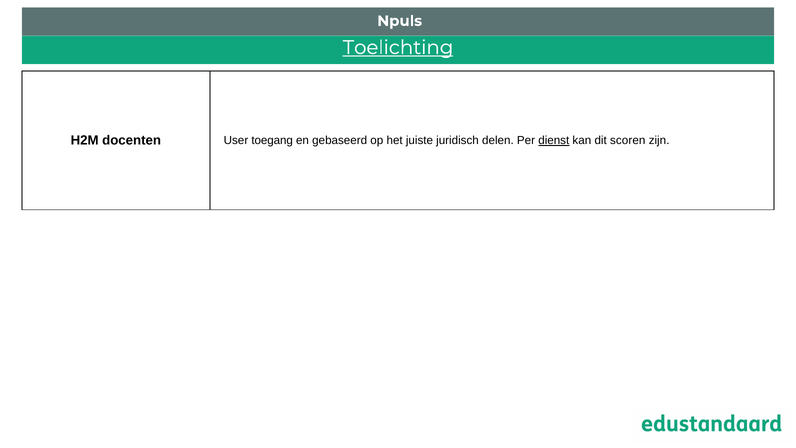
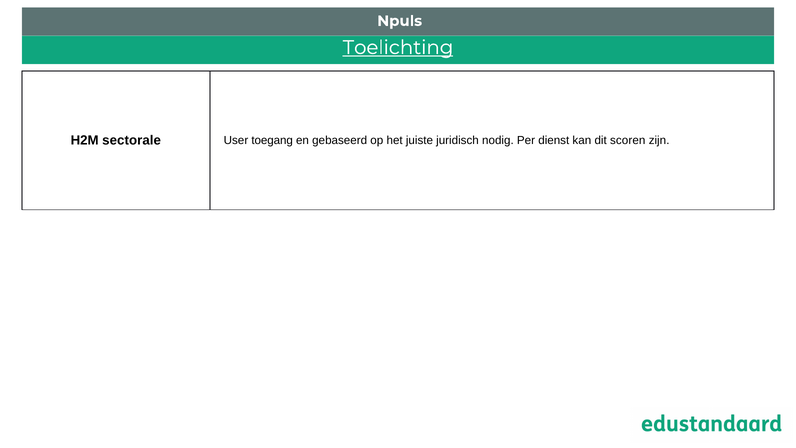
docenten: docenten -> sectorale
delen: delen -> nodig
dienst underline: present -> none
